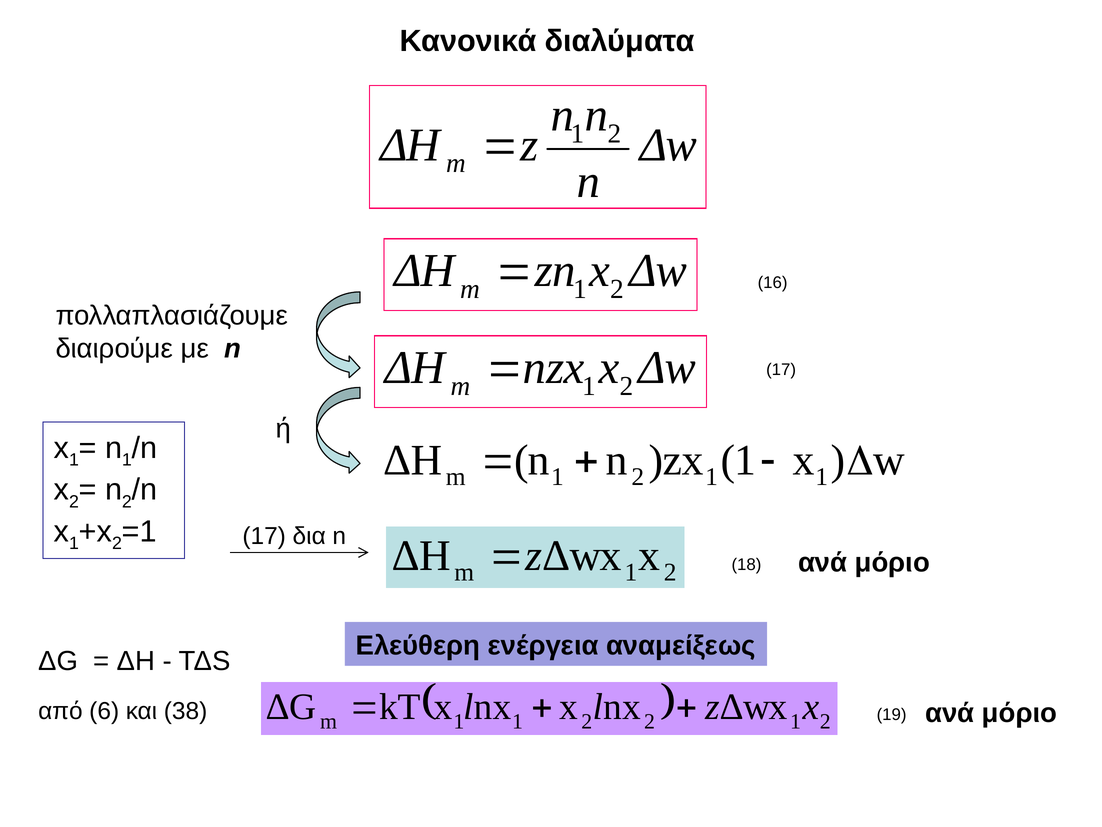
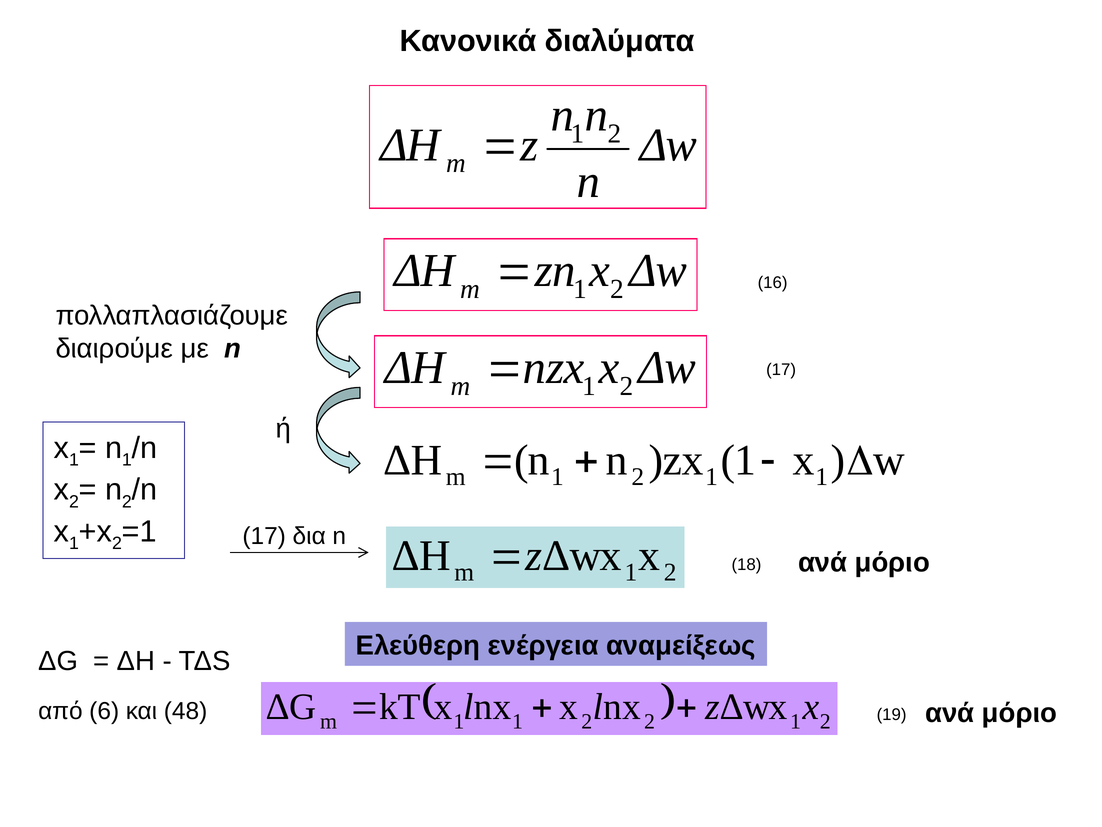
38: 38 -> 48
